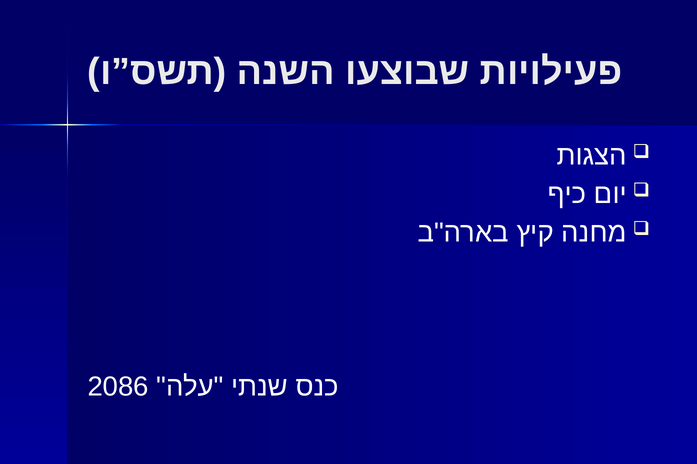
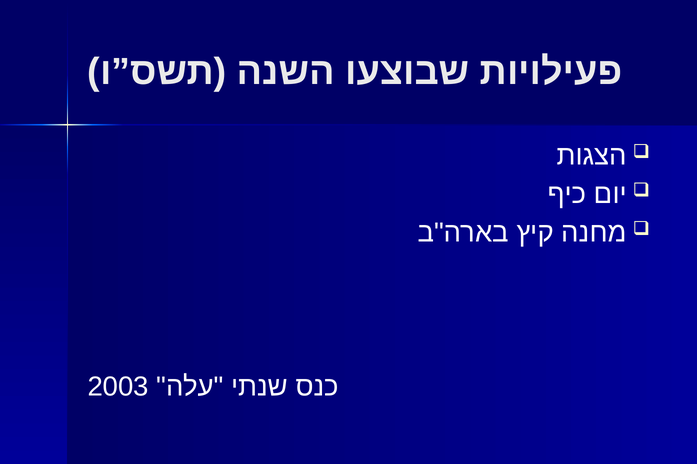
2086: 2086 -> 2003
